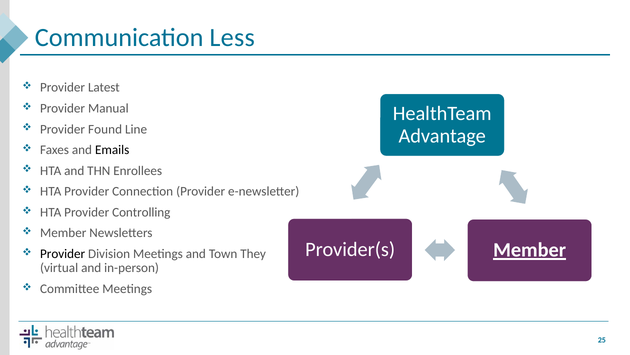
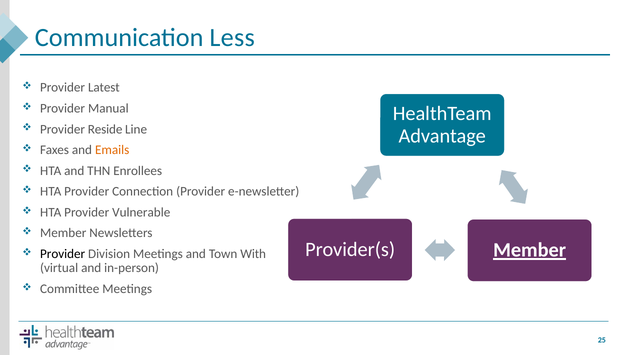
Found: Found -> Reside
Emails colour: black -> orange
Controlling: Controlling -> Vulnerable
They: They -> With
